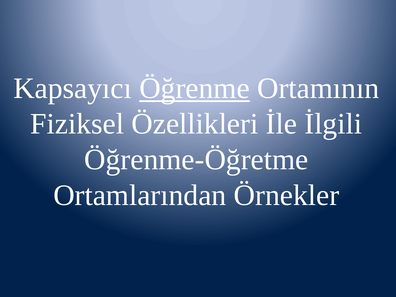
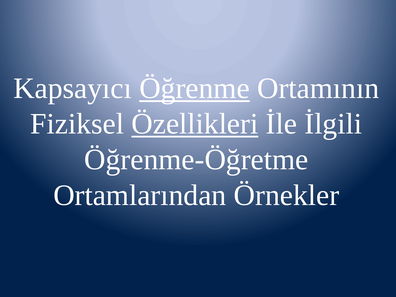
Özellikleri underline: none -> present
